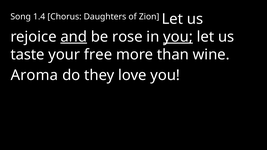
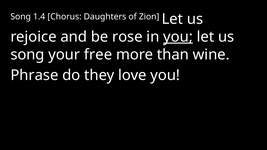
and underline: present -> none
taste at (27, 55): taste -> song
Aroma: Aroma -> Phrase
